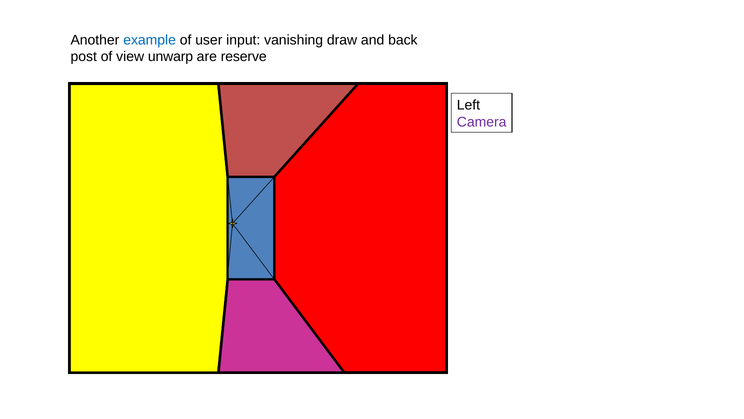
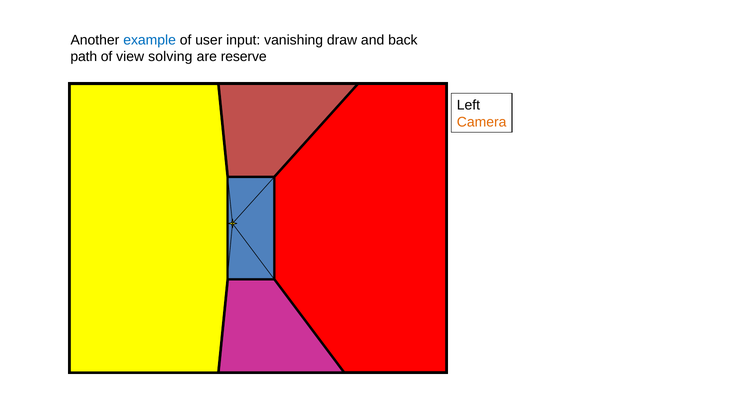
post: post -> path
unwarp: unwarp -> solving
Camera colour: purple -> orange
